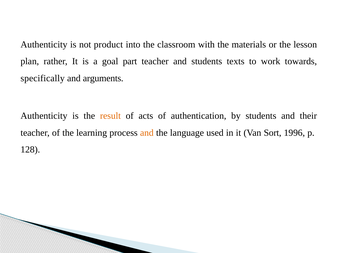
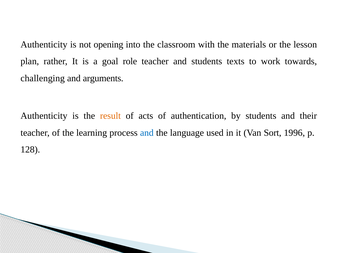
product: product -> opening
part: part -> role
specifically: specifically -> challenging
and at (147, 133) colour: orange -> blue
